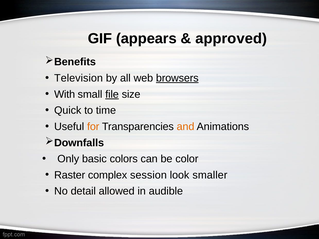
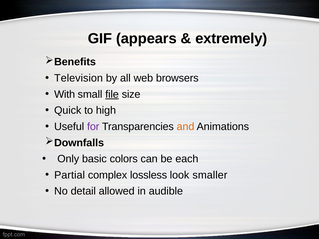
approved: approved -> extremely
browsers underline: present -> none
time: time -> high
for colour: orange -> purple
color: color -> each
Raster: Raster -> Partial
session: session -> lossless
